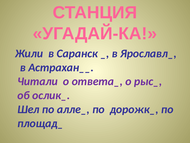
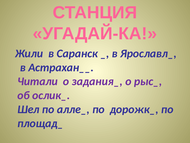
ответа_: ответа_ -> задания_
